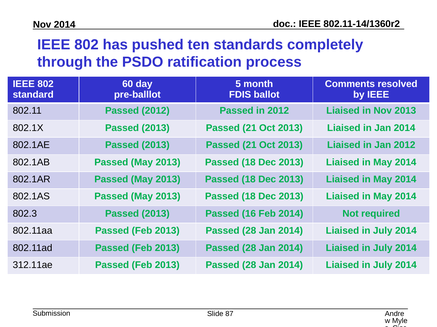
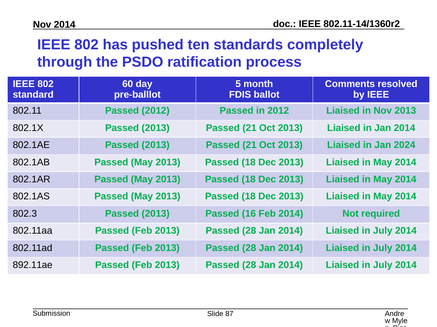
Jan 2012: 2012 -> 2024
312.11ae: 312.11ae -> 892.11ae
